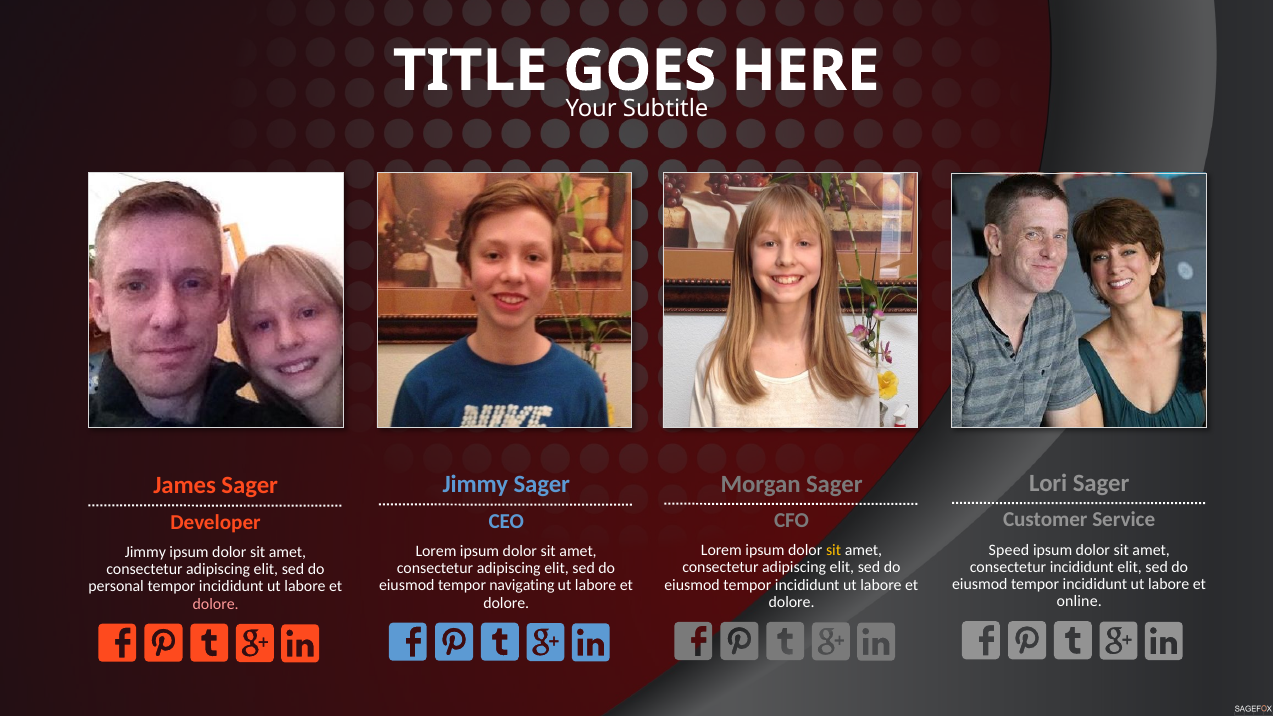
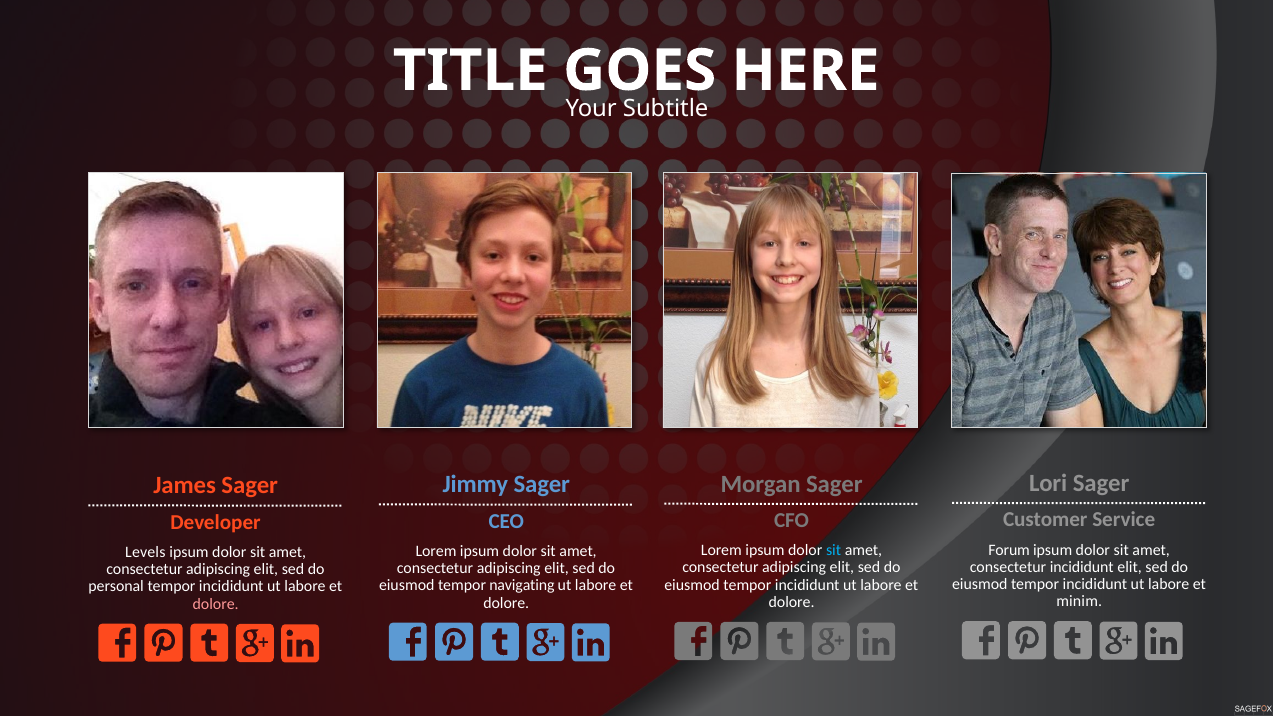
Speed: Speed -> Forum
sit at (834, 551) colour: yellow -> light blue
Jimmy at (145, 552): Jimmy -> Levels
online: online -> minim
